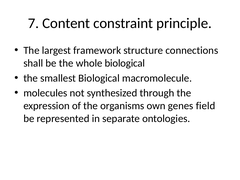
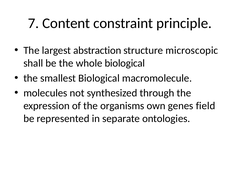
framework: framework -> abstraction
connections: connections -> microscopic
